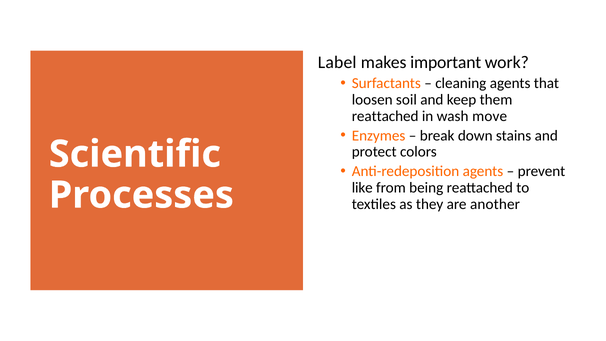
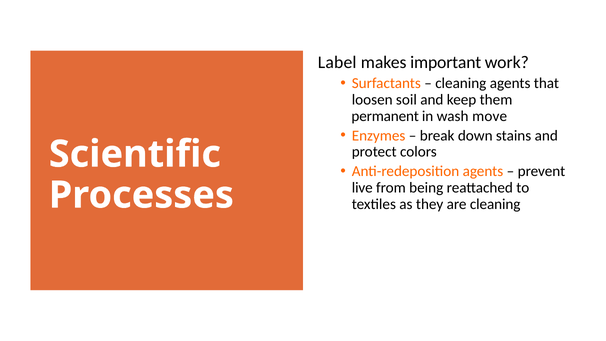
reattached at (385, 116): reattached -> permanent
like: like -> live
are another: another -> cleaning
